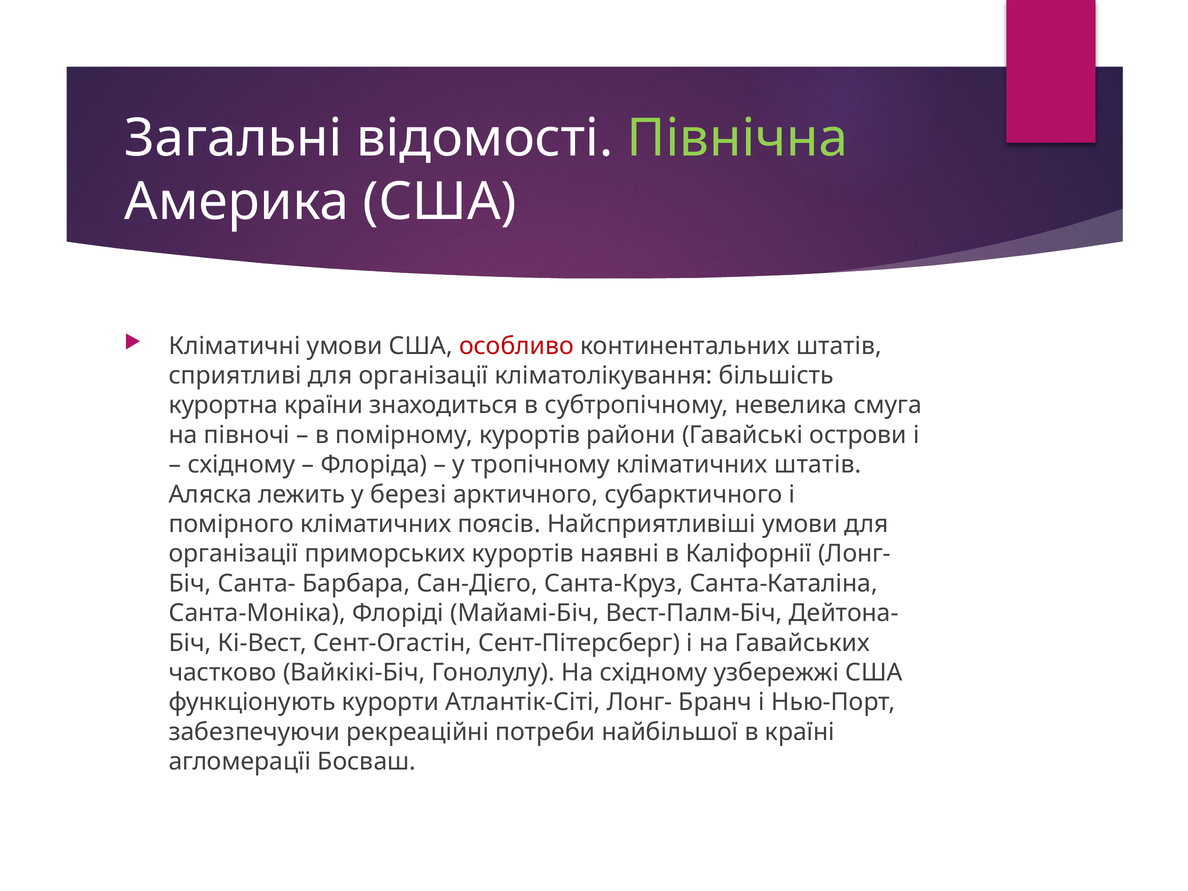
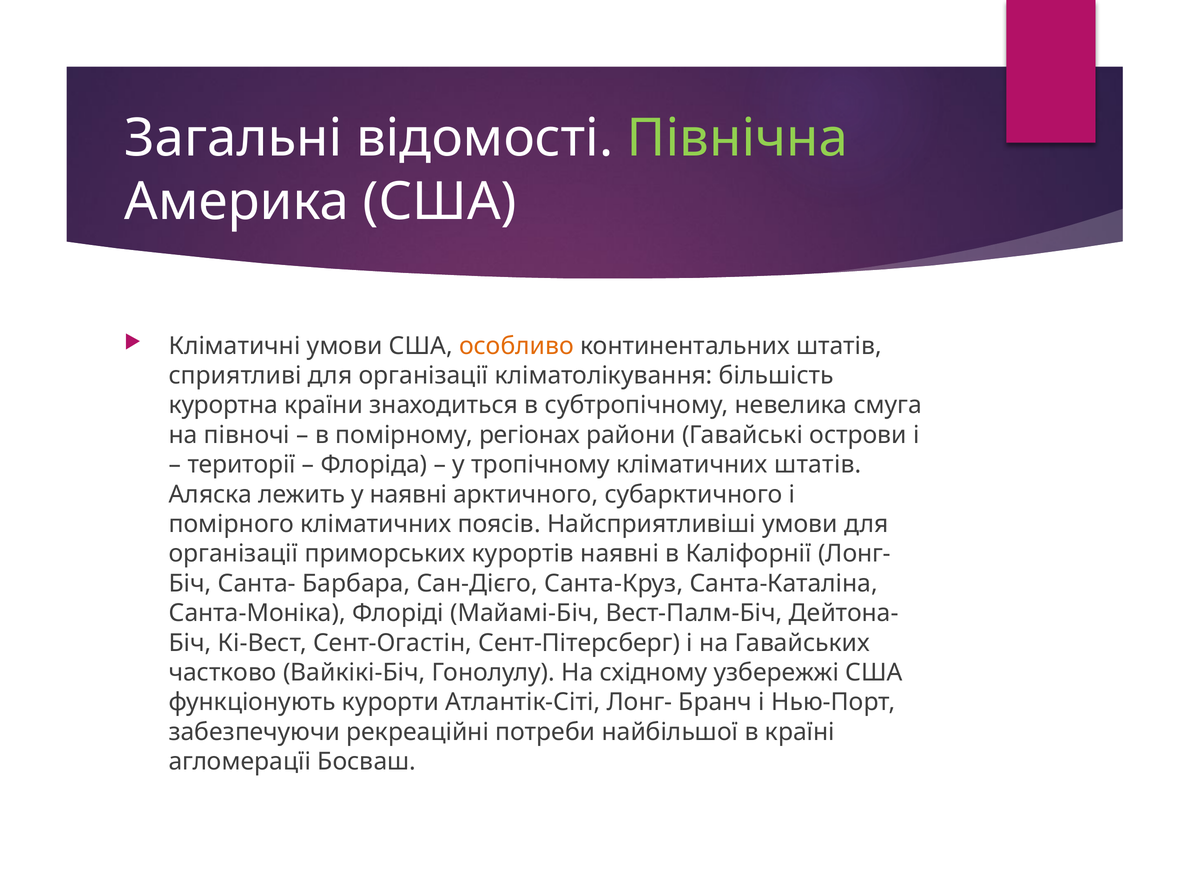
особливо colour: red -> orange
помірному курортів: курортів -> регіонах
східному at (241, 465): східному -> території
у березі: березі -> наявні
